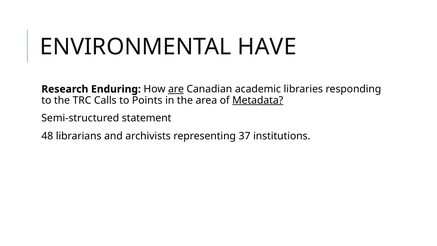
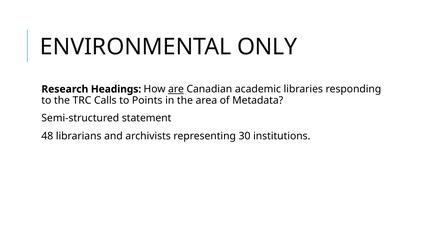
HAVE: HAVE -> ONLY
Enduring: Enduring -> Headings
Metadata underline: present -> none
37: 37 -> 30
